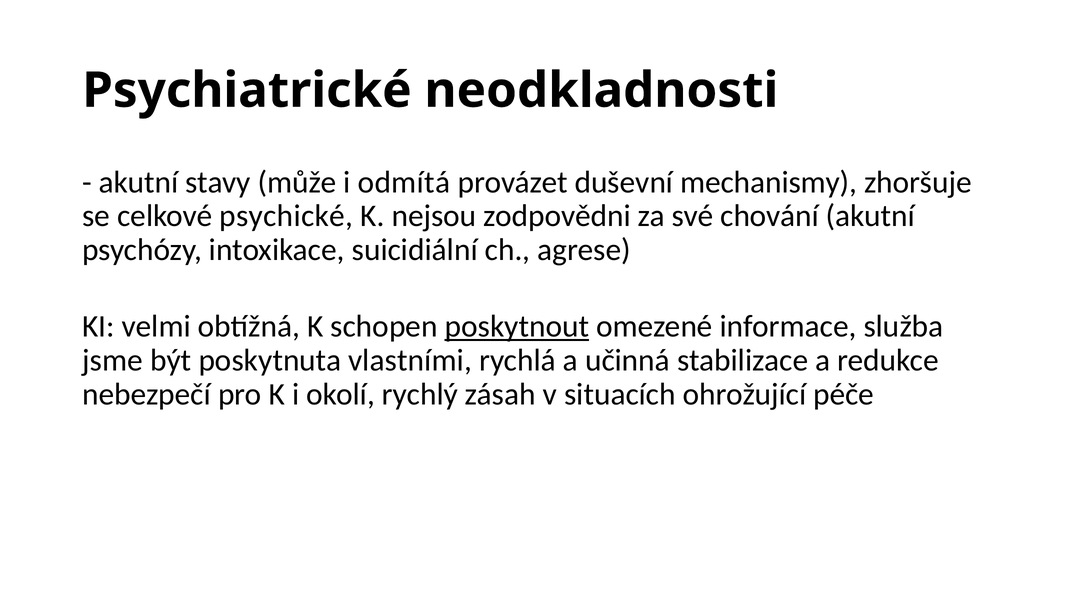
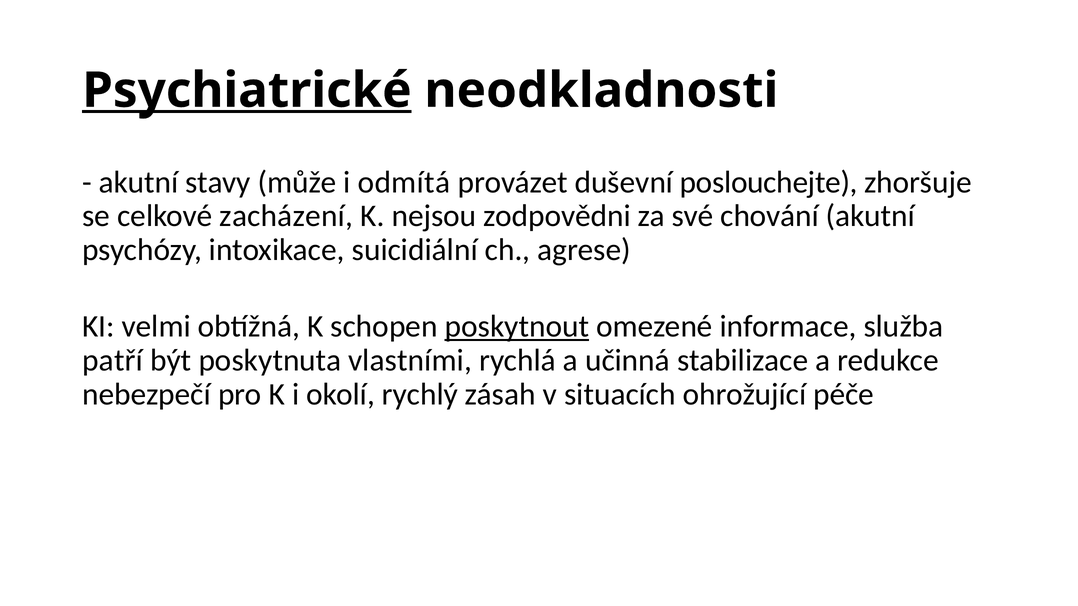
Psychiatrické underline: none -> present
mechanismy: mechanismy -> poslouchejte
psychické: psychické -> zacházení
jsme: jsme -> patří
